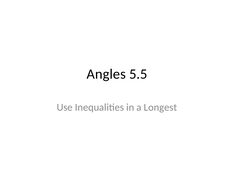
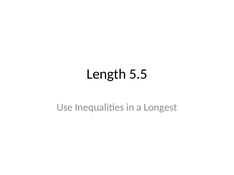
Angles: Angles -> Length
